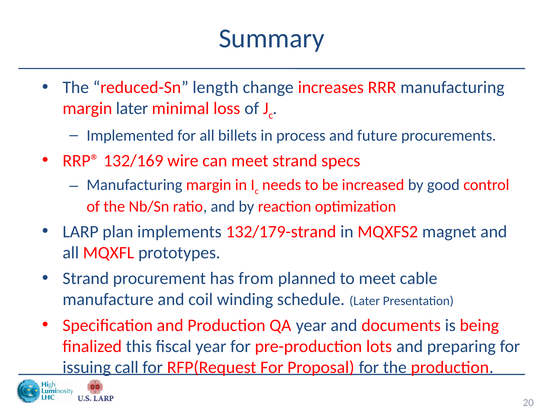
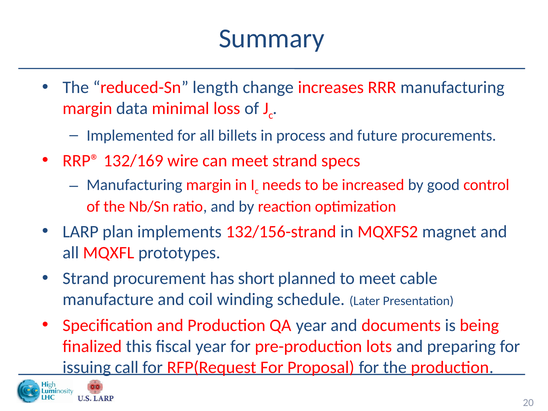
margin later: later -> data
132/179-strand: 132/179-strand -> 132/156-strand
from: from -> short
